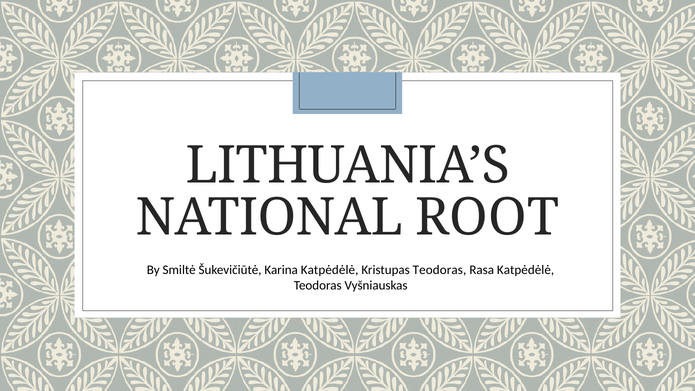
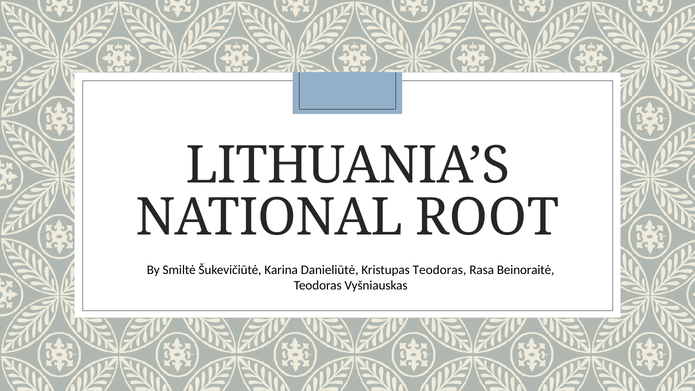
Karina Katpėdėlė: Katpėdėlė -> Danieliūtė
Rasa Katpėdėlė: Katpėdėlė -> Beinoraitė
